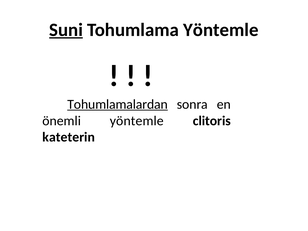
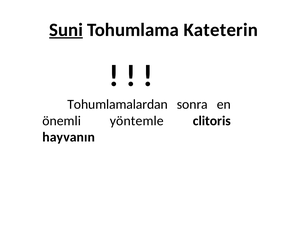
Tohumlama Yöntemle: Yöntemle -> Kateterin
Tohumlamalardan underline: present -> none
kateterin: kateterin -> hayvanın
